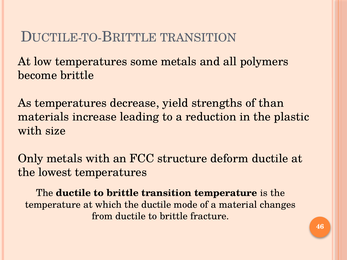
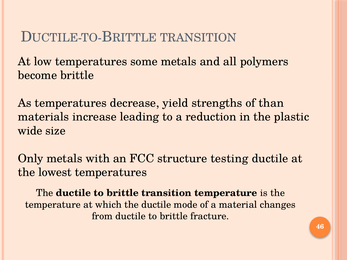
with at (30, 131): with -> wide
deform: deform -> testing
